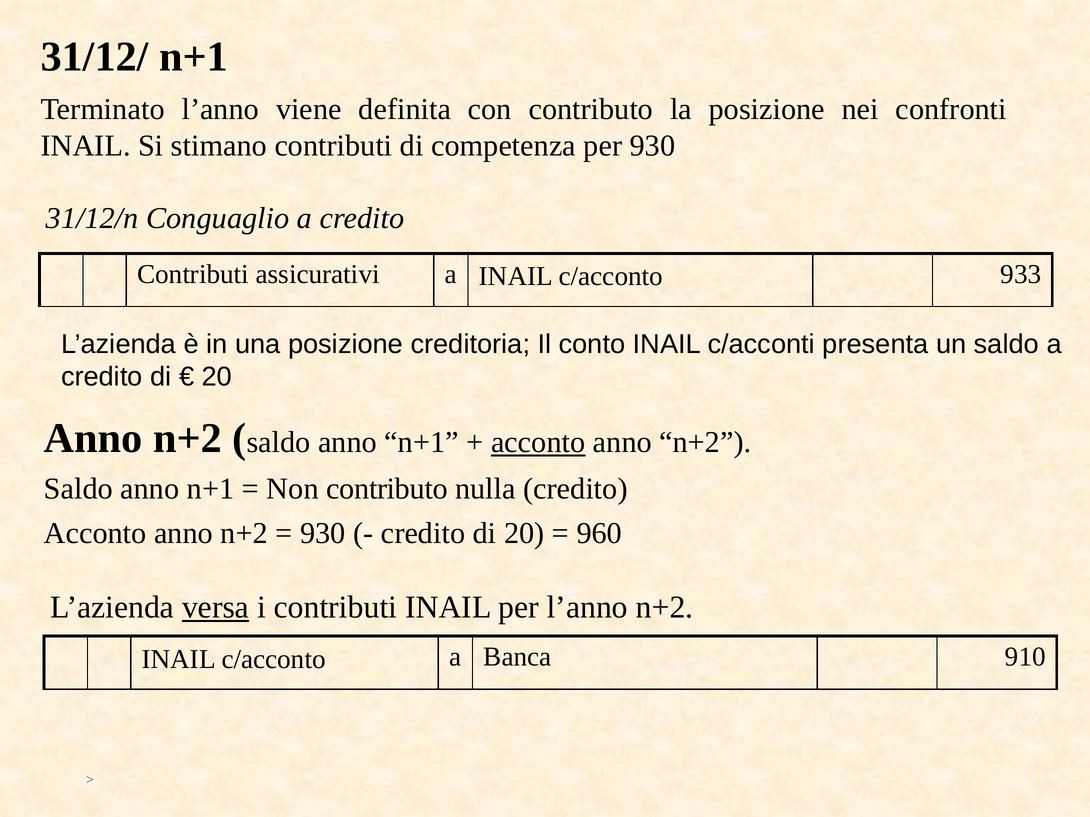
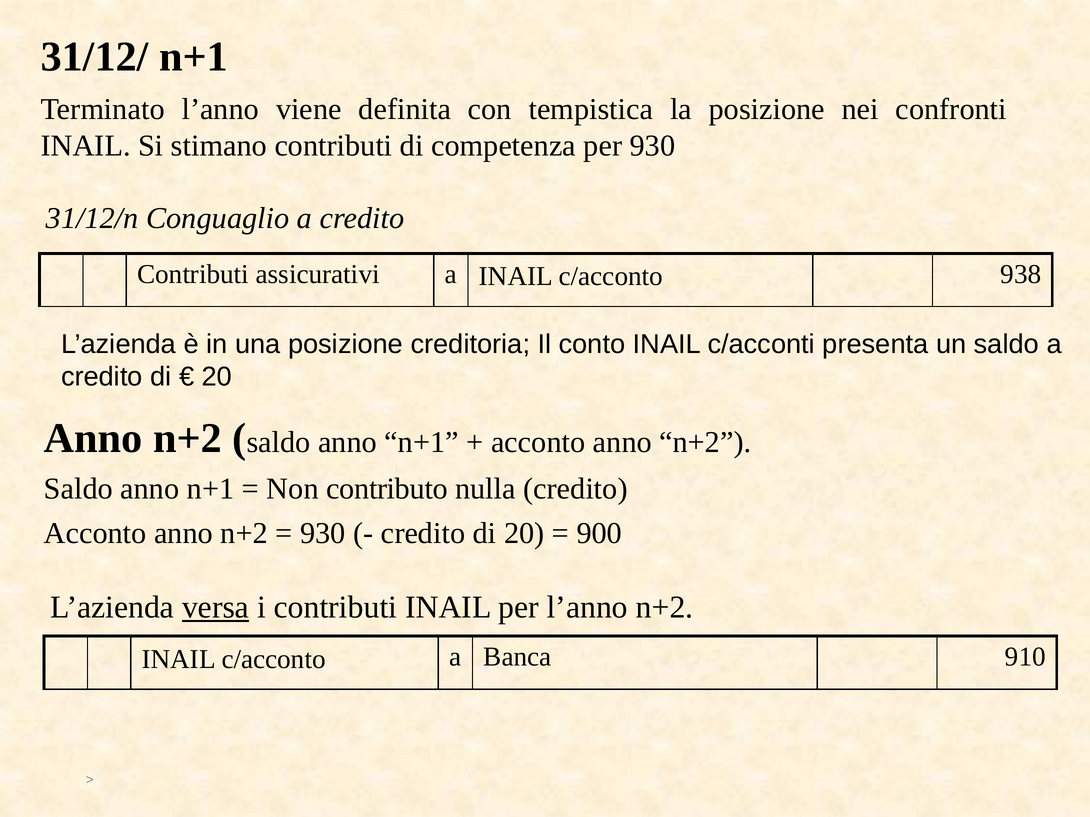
con contributo: contributo -> tempistica
933: 933 -> 938
acconto at (538, 443) underline: present -> none
960: 960 -> 900
